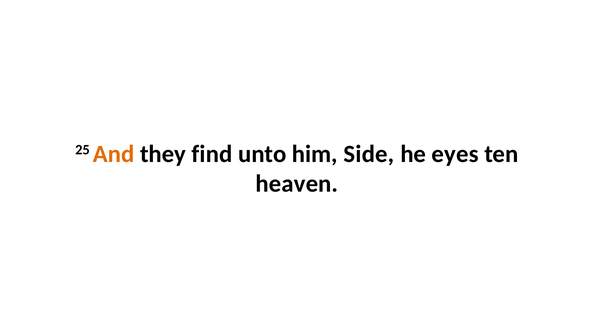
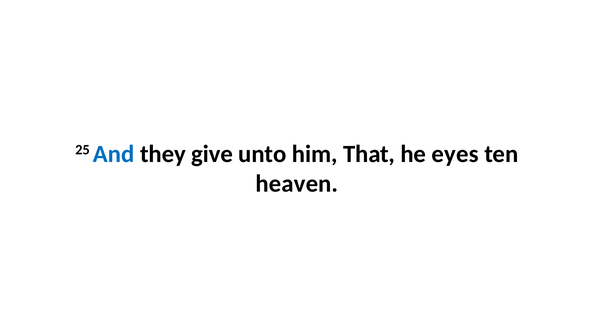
And colour: orange -> blue
find: find -> give
Side: Side -> That
